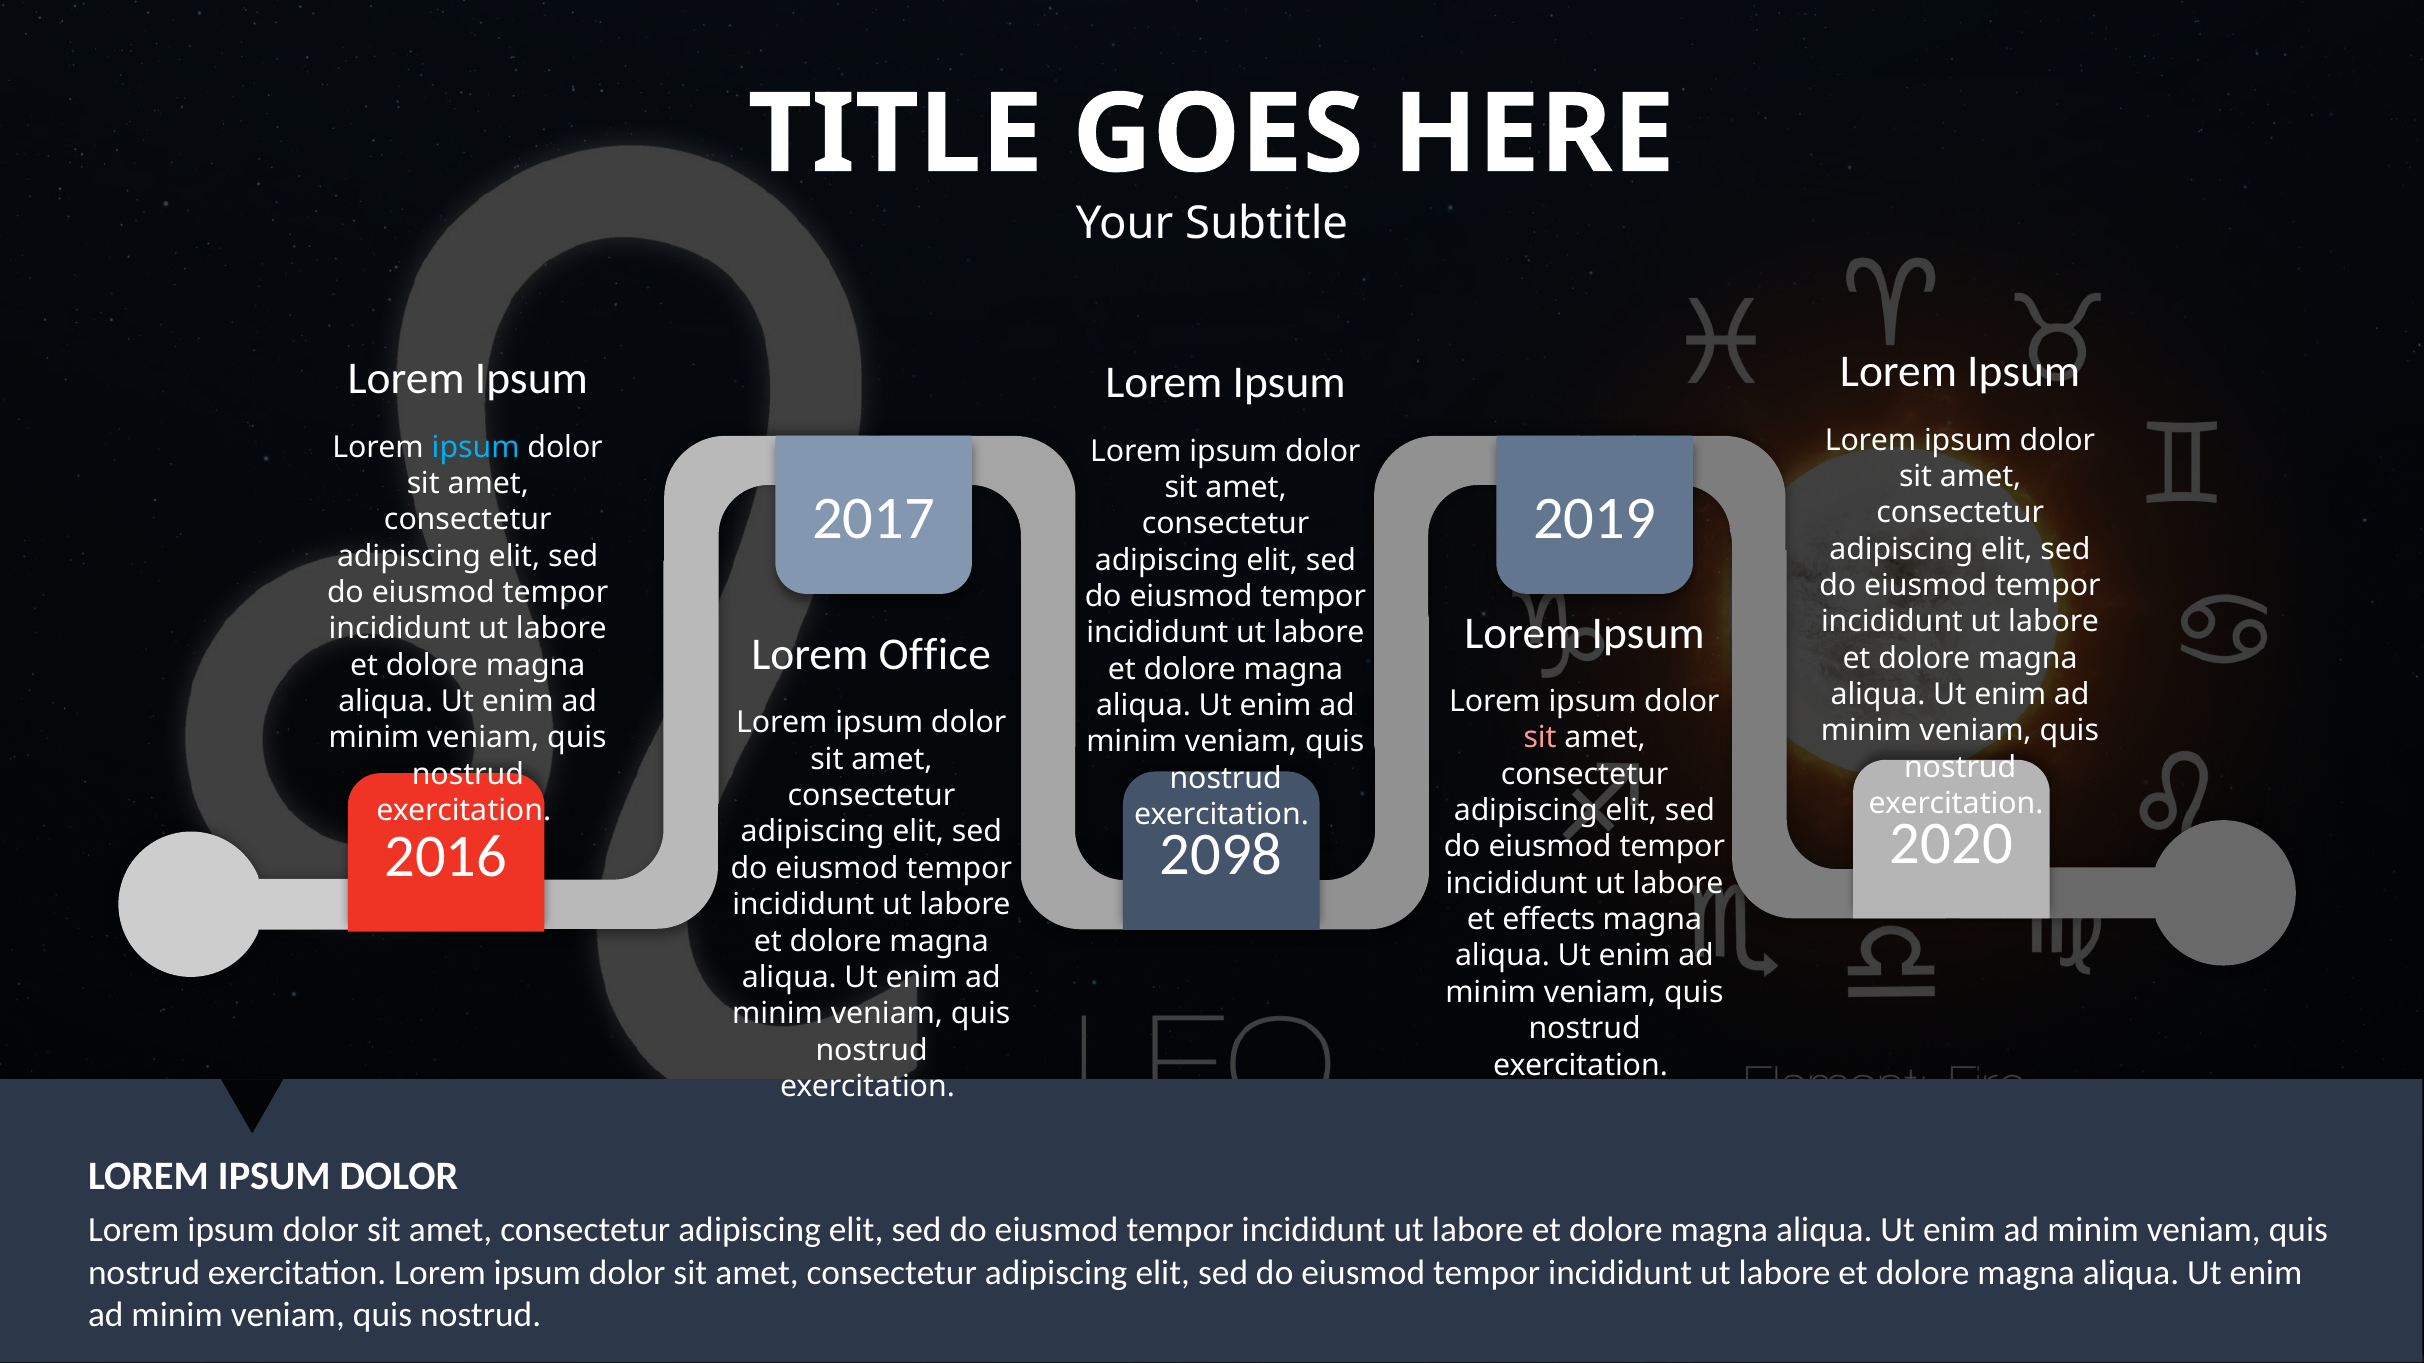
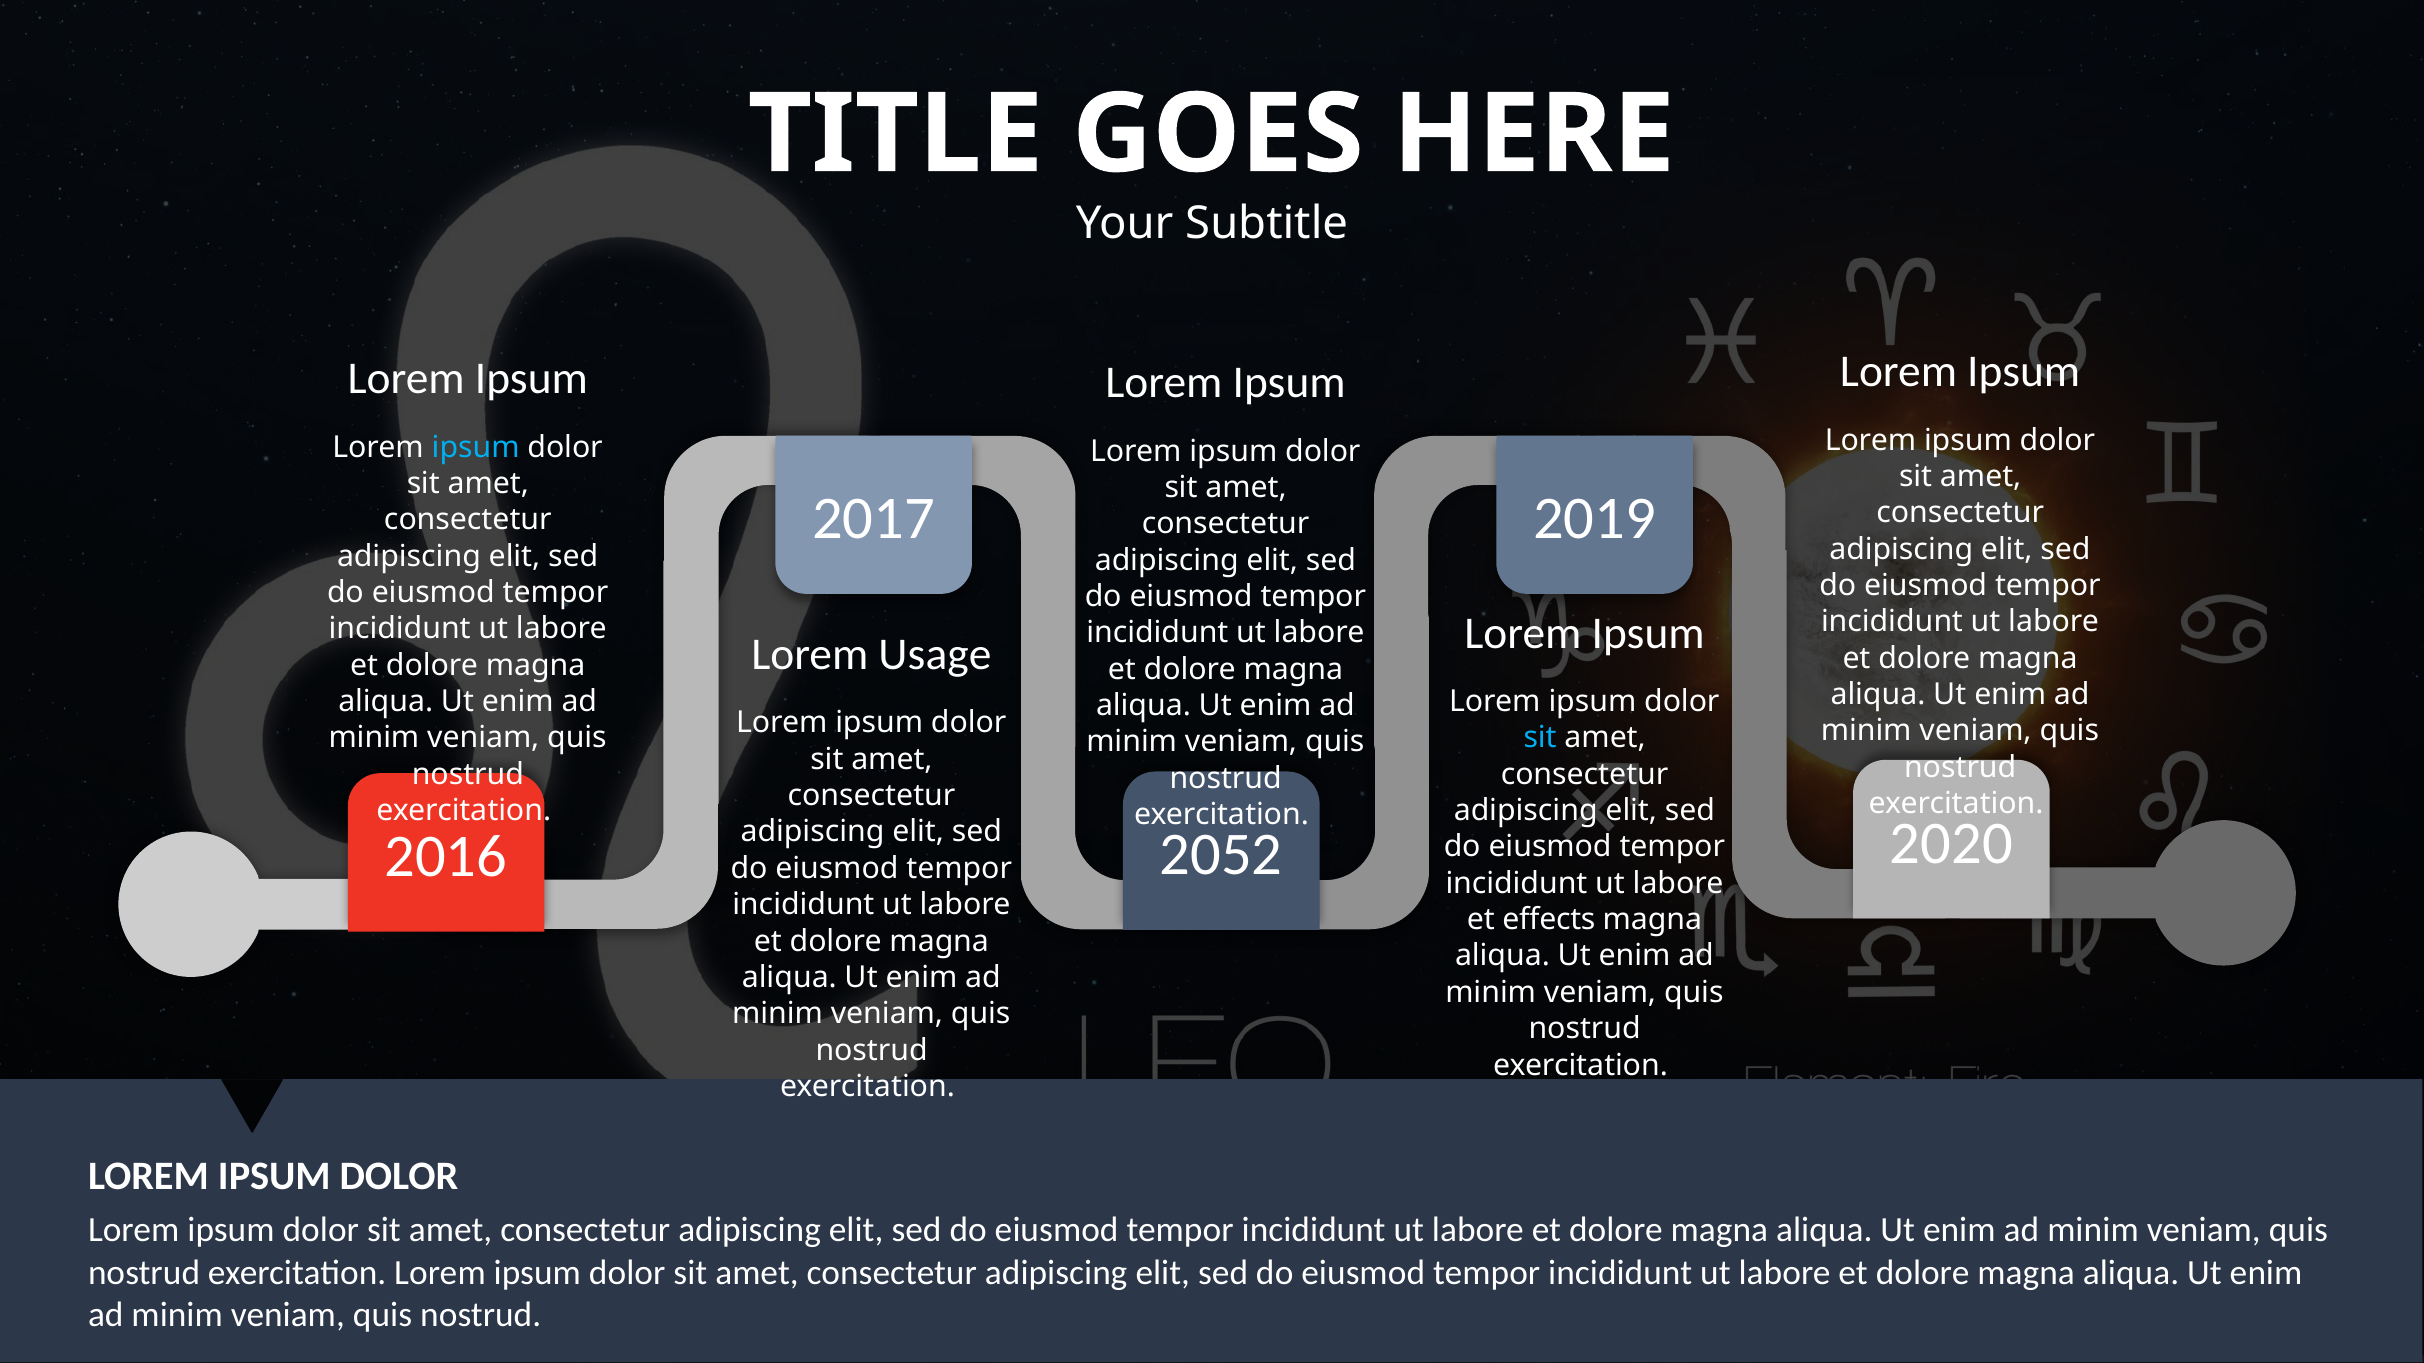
Office: Office -> Usage
sit at (1540, 738) colour: pink -> light blue
2098: 2098 -> 2052
